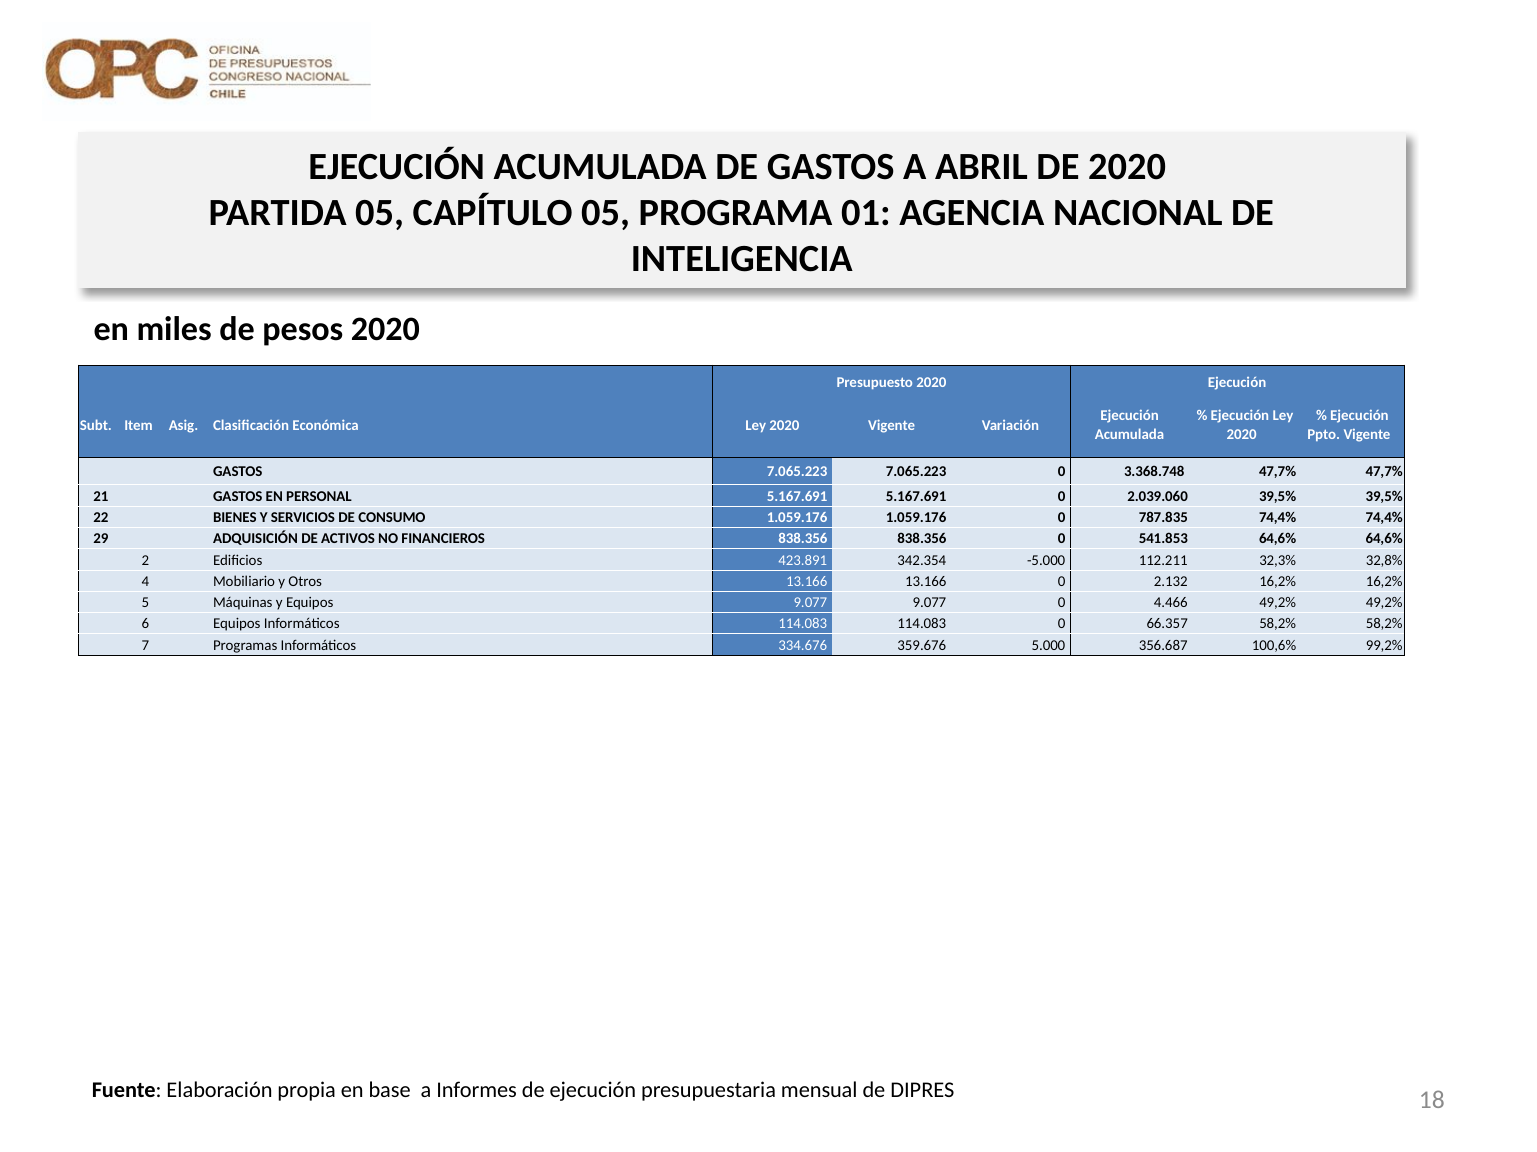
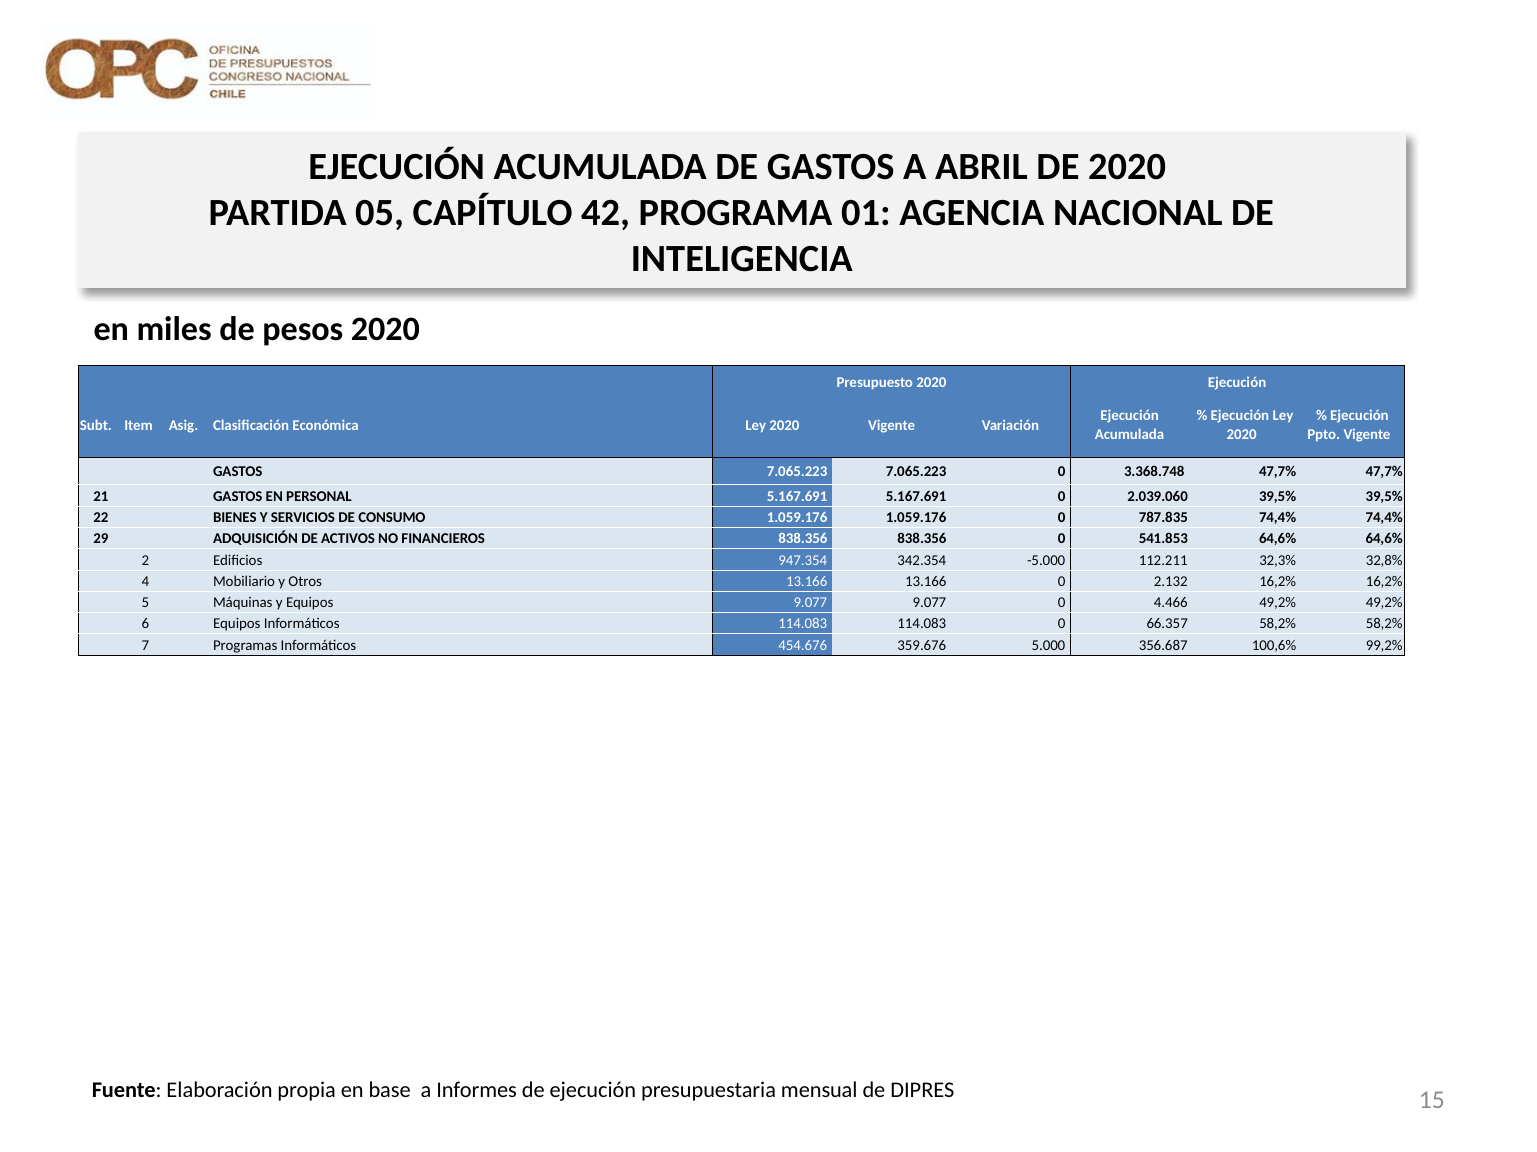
CAPÍTULO 05: 05 -> 42
423.891: 423.891 -> 947.354
334.676: 334.676 -> 454.676
18: 18 -> 15
